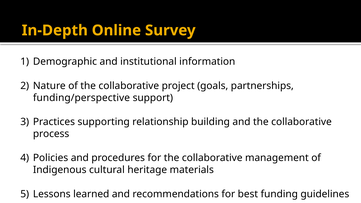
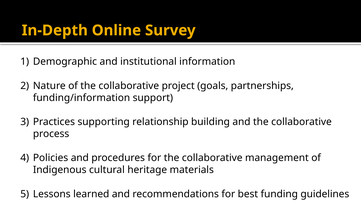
funding/perspective: funding/perspective -> funding/information
